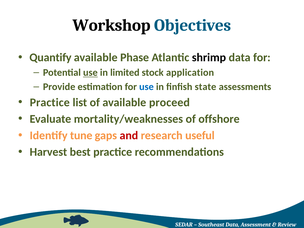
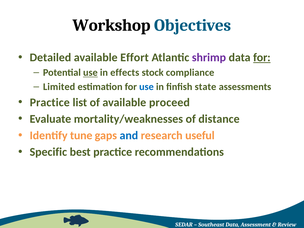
Quantify: Quantify -> Detailed
Phase: Phase -> Effort
shrimp colour: black -> purple
for at (262, 58) underline: none -> present
limited: limited -> effects
application: application -> compliance
Provide: Provide -> Limited
offshore: offshore -> distance
and colour: red -> blue
Harvest: Harvest -> Specific
